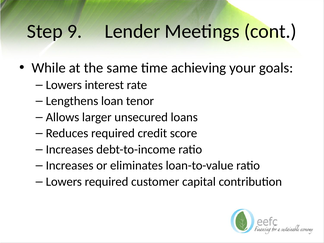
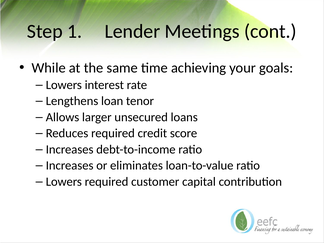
9: 9 -> 1
